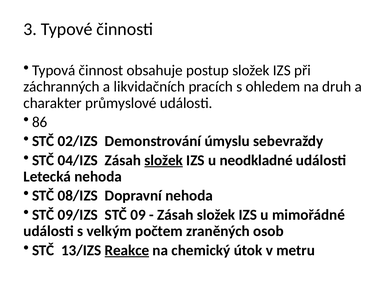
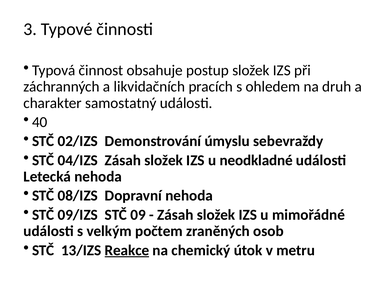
průmyslové: průmyslové -> samostatný
86: 86 -> 40
složek at (164, 160) underline: present -> none
